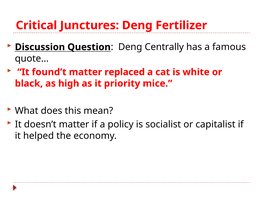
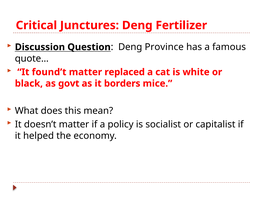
Centrally: Centrally -> Province
high: high -> govt
priority: priority -> borders
